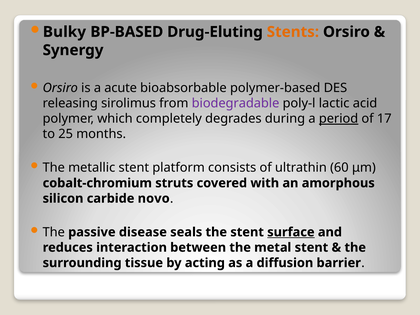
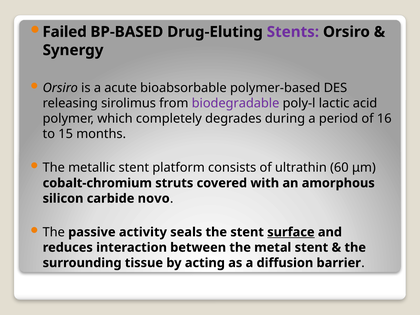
Bulky: Bulky -> Failed
Stents colour: orange -> purple
period underline: present -> none
17: 17 -> 16
25: 25 -> 15
disease: disease -> activity
